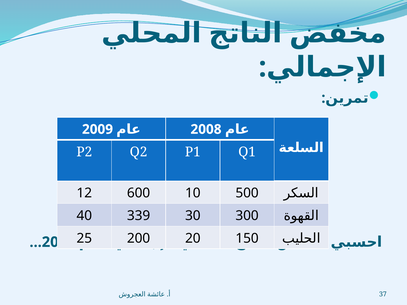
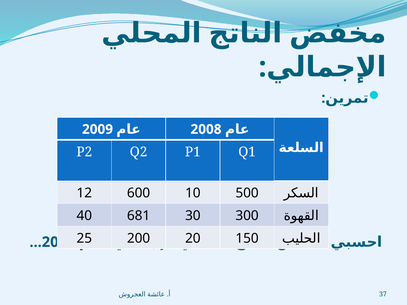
339: 339 -> 681
